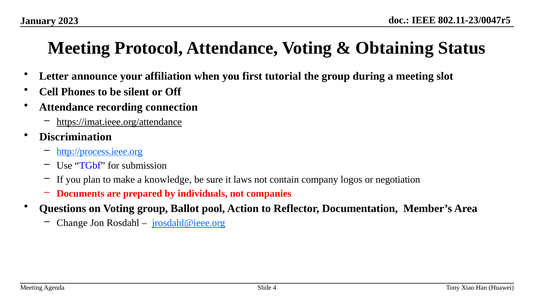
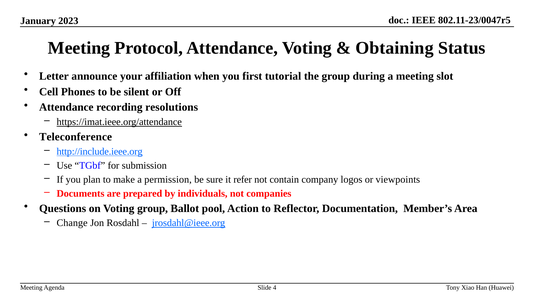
connection: connection -> resolutions
Discrimination: Discrimination -> Teleconference
http://process.ieee.org: http://process.ieee.org -> http://include.ieee.org
knowledge: knowledge -> permission
laws: laws -> refer
negotiation: negotiation -> viewpoints
